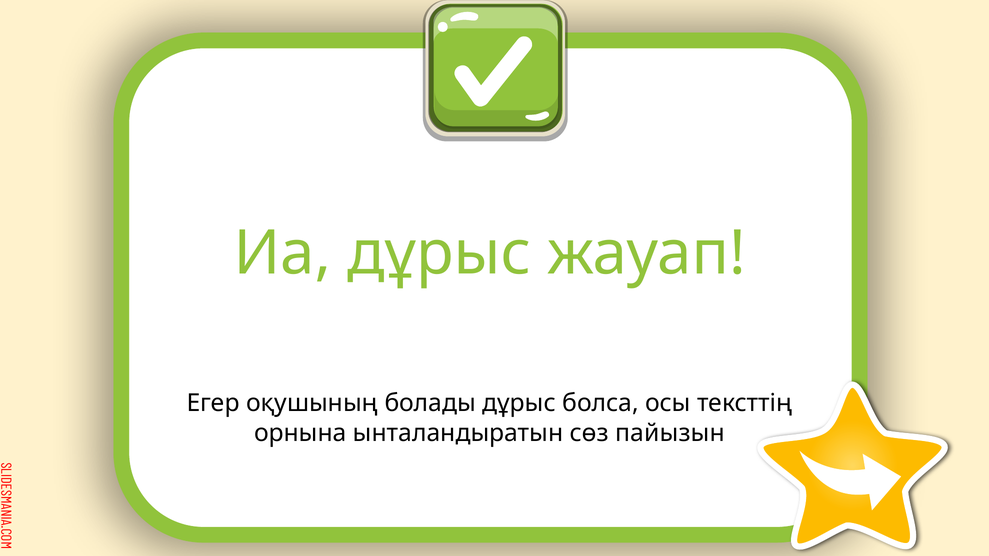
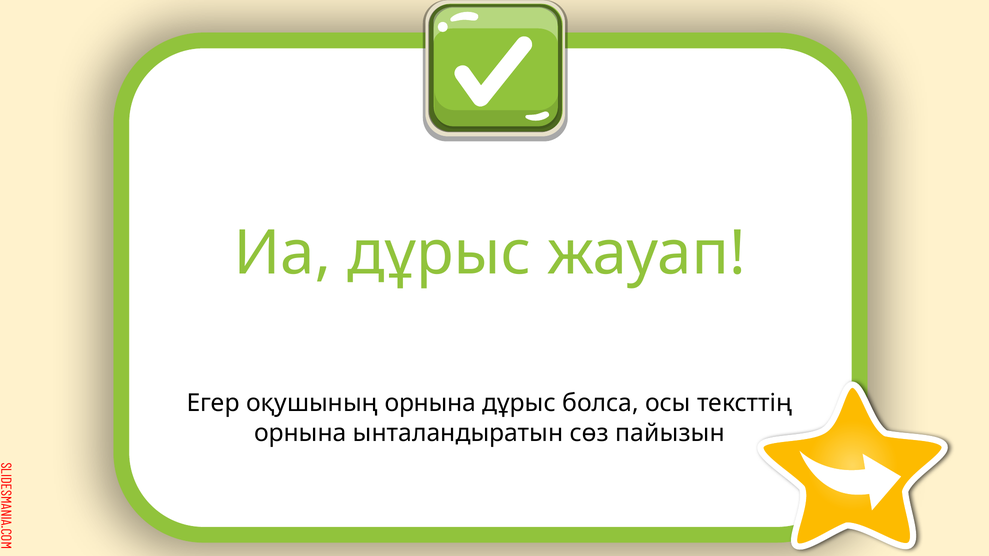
оқушының болады: болады -> орнына
